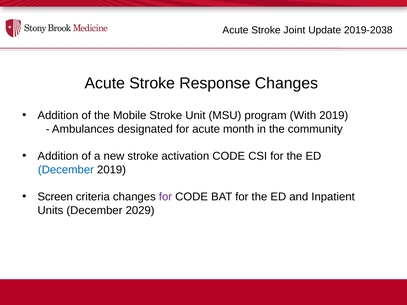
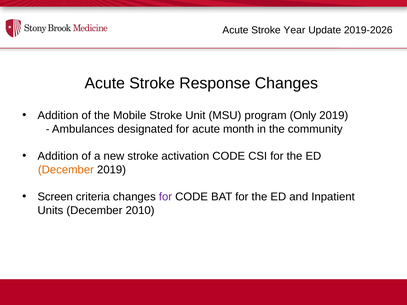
Joint: Joint -> Year
2019-2038: 2019-2038 -> 2019-2026
With: With -> Only
December at (66, 170) colour: blue -> orange
2029: 2029 -> 2010
